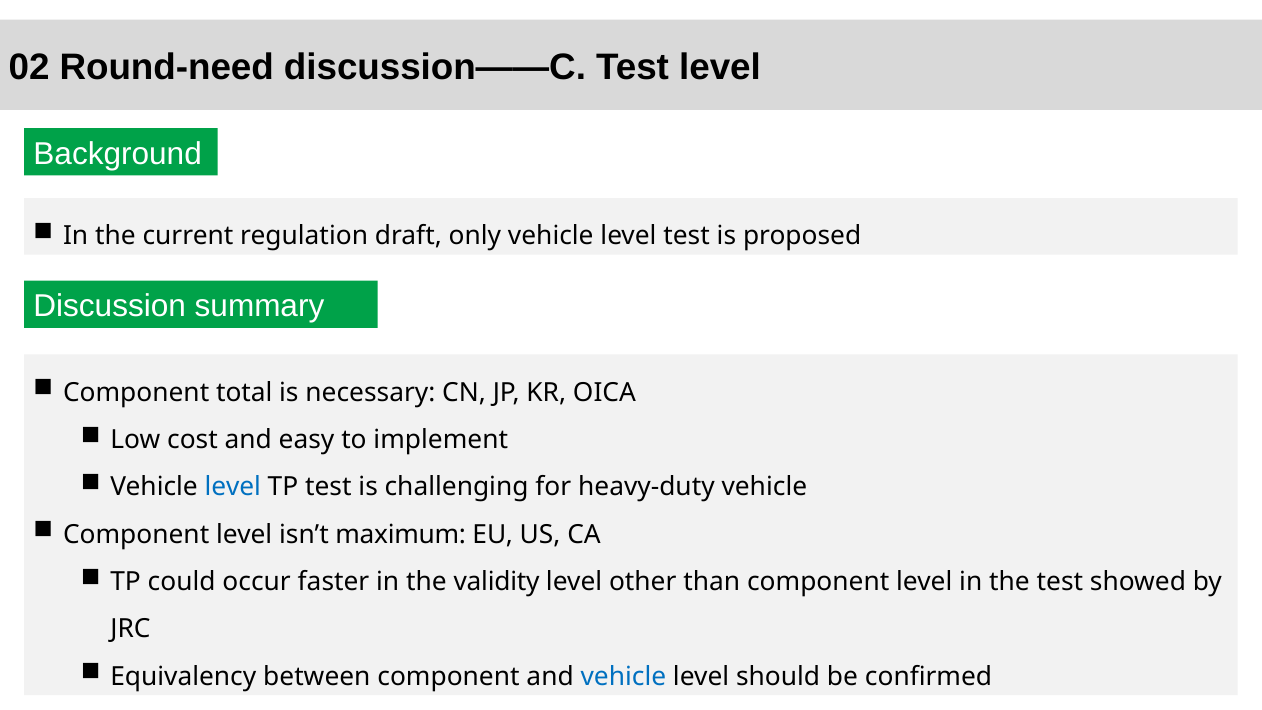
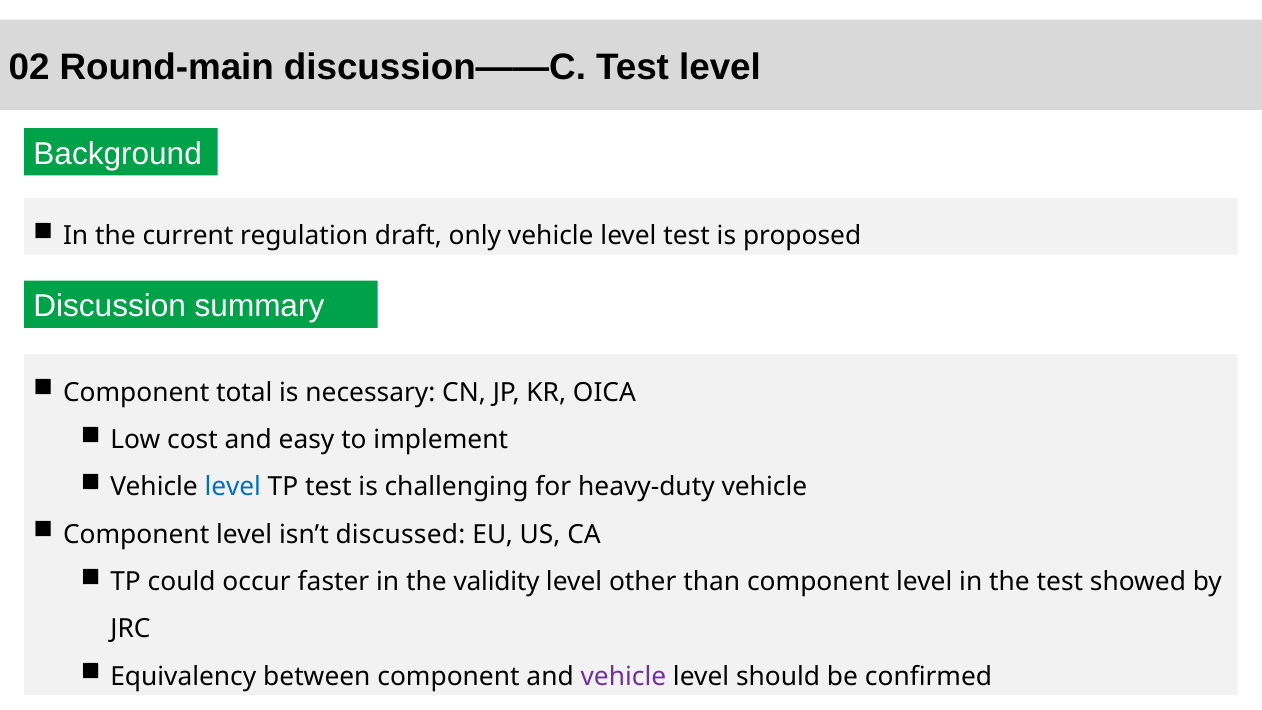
Round-need: Round-need -> Round-main
maximum: maximum -> discussed
vehicle at (623, 676) colour: blue -> purple
